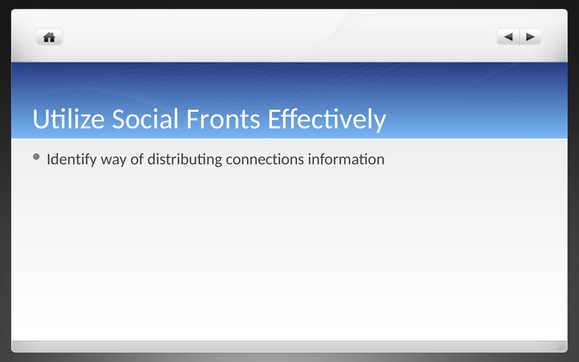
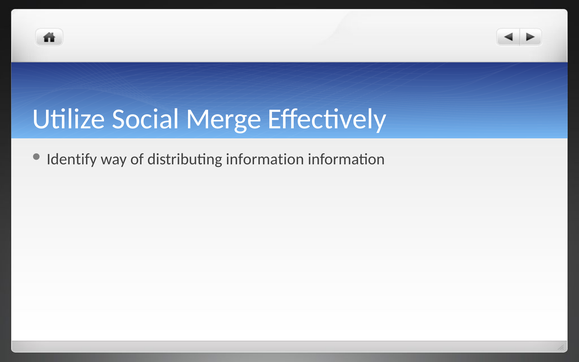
Fronts: Fronts -> Merge
distributing connections: connections -> information
